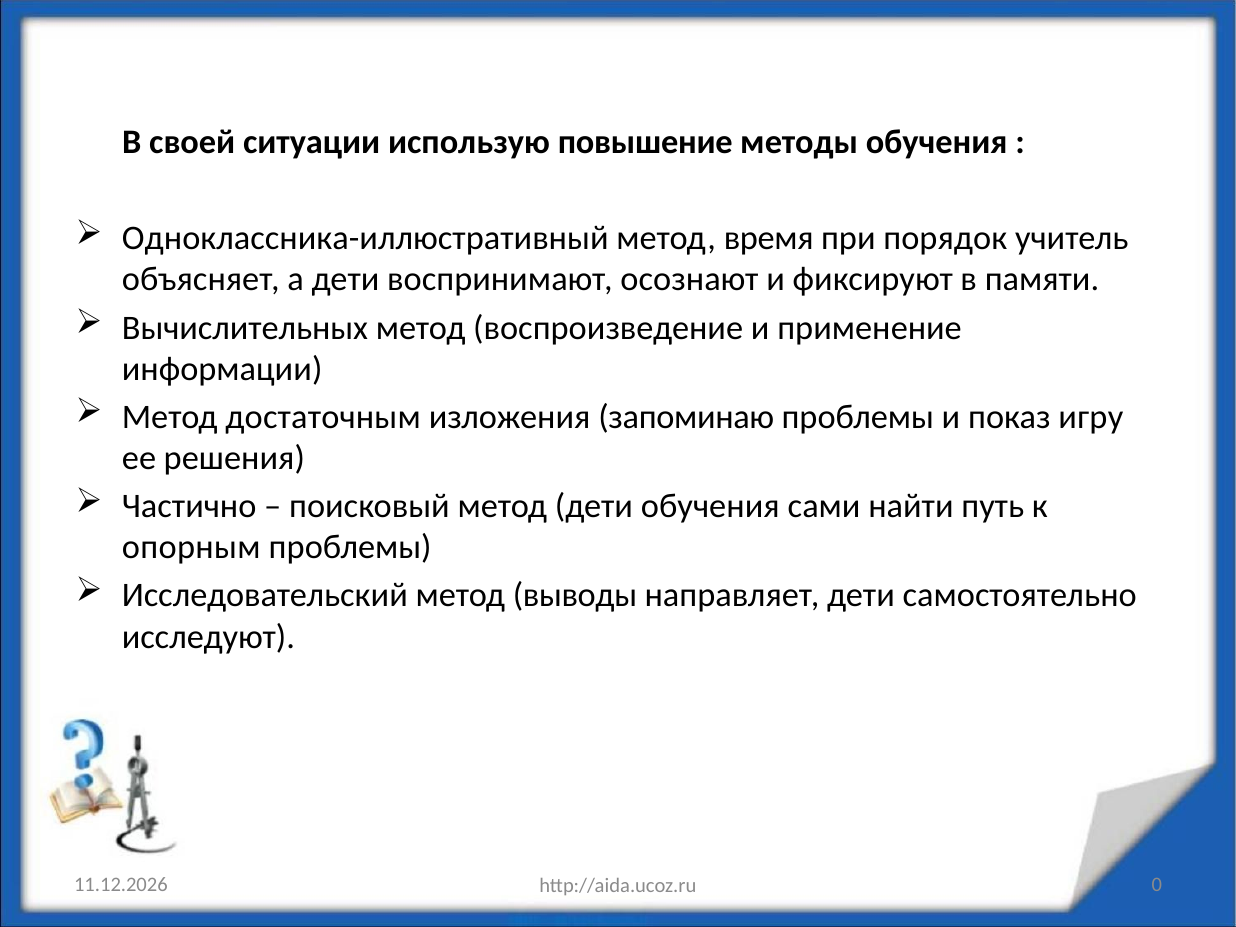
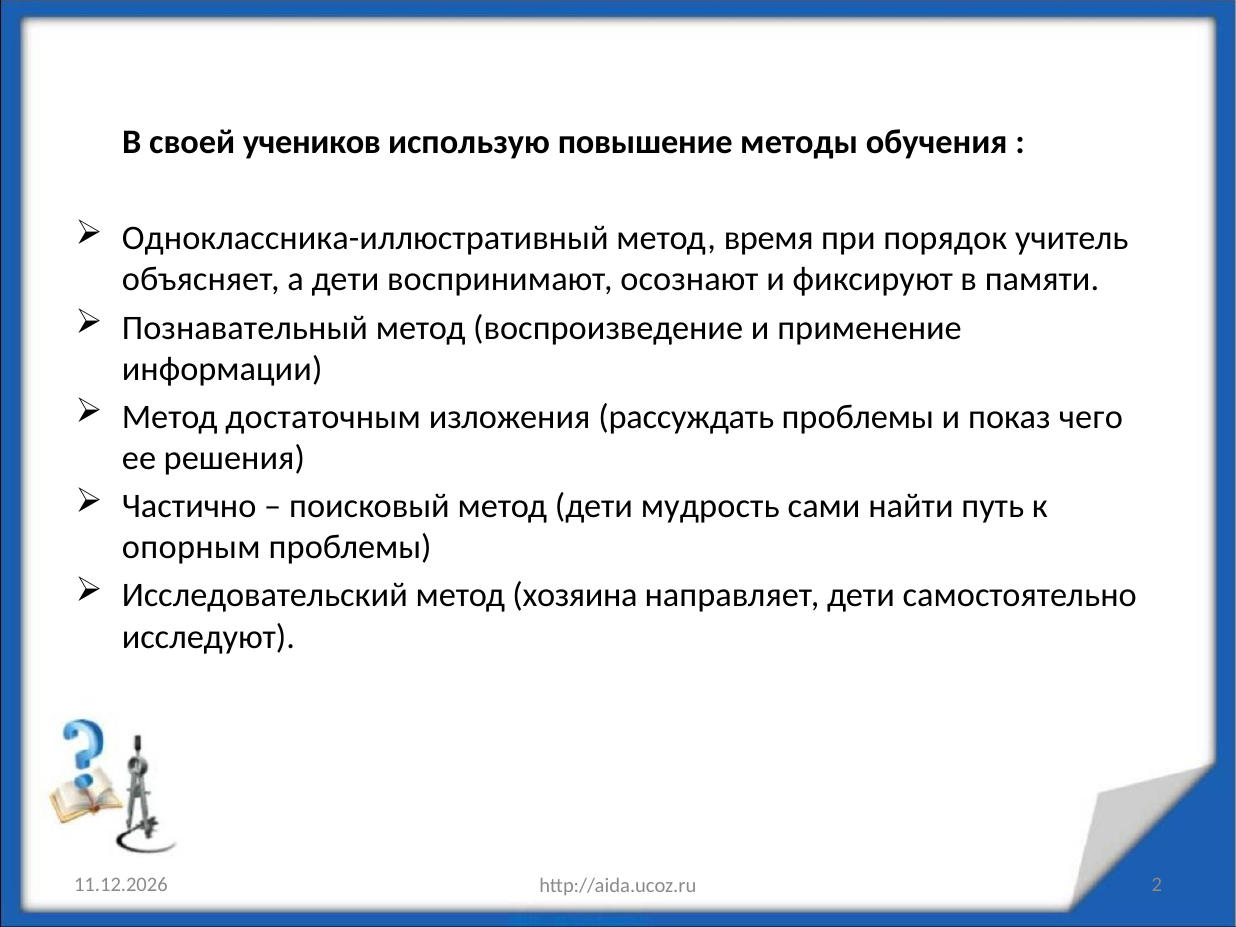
ситуации: ситуации -> учеников
Вычислительных: Вычислительных -> Познавательный
запоминаю: запоминаю -> рассуждать
игру: игру -> чего
дети обучения: обучения -> мудрость
выводы: выводы -> хозяина
0: 0 -> 2
